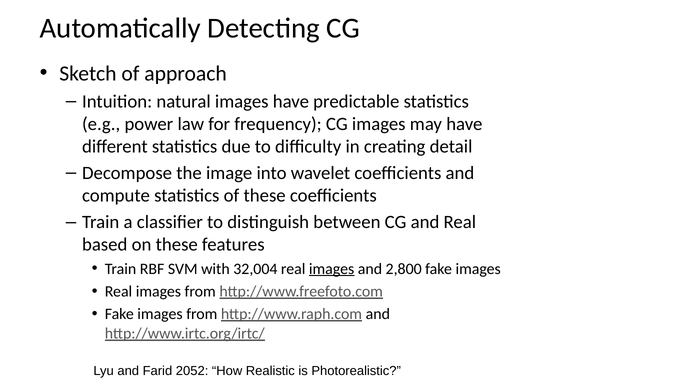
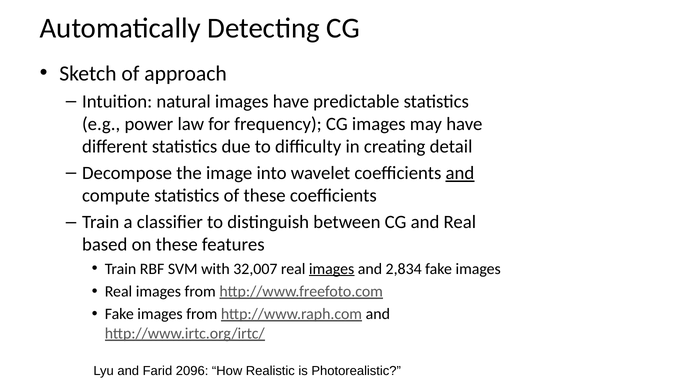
and at (460, 173) underline: none -> present
32,004: 32,004 -> 32,007
2,800: 2,800 -> 2,834
2052: 2052 -> 2096
